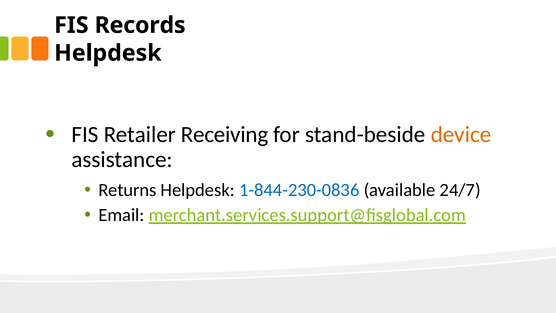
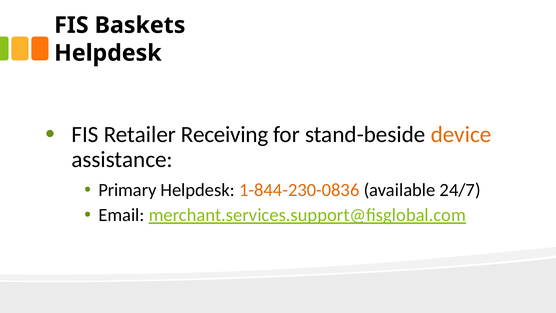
Records: Records -> Baskets
Returns: Returns -> Primary
1-844-230-0836 colour: blue -> orange
